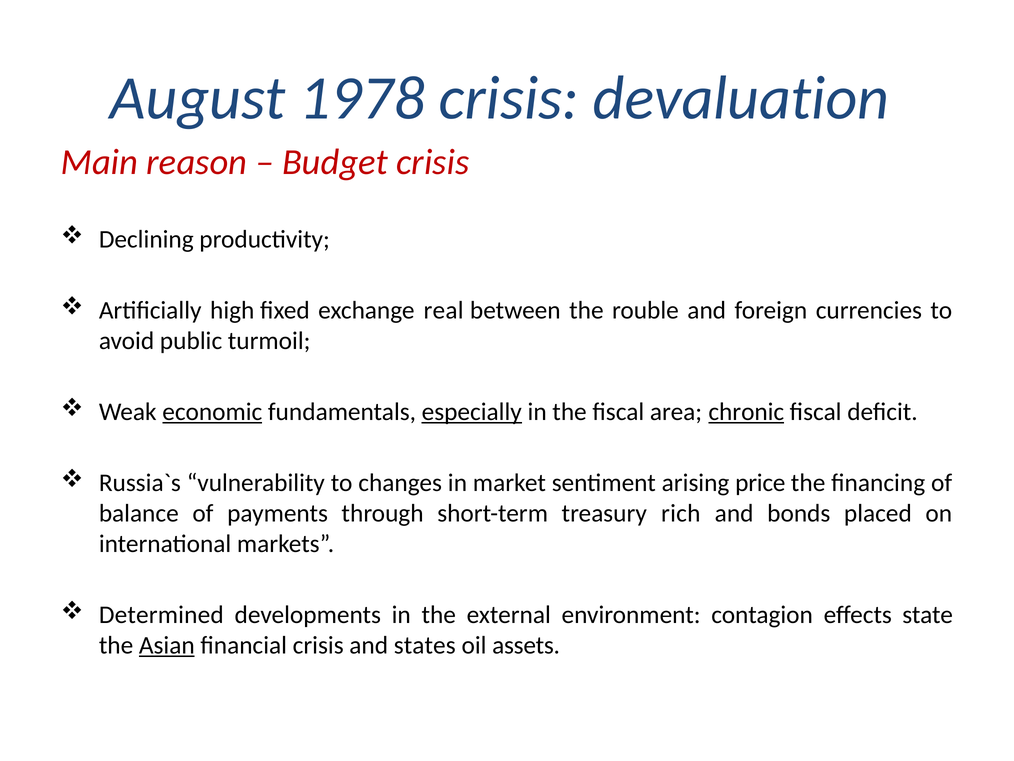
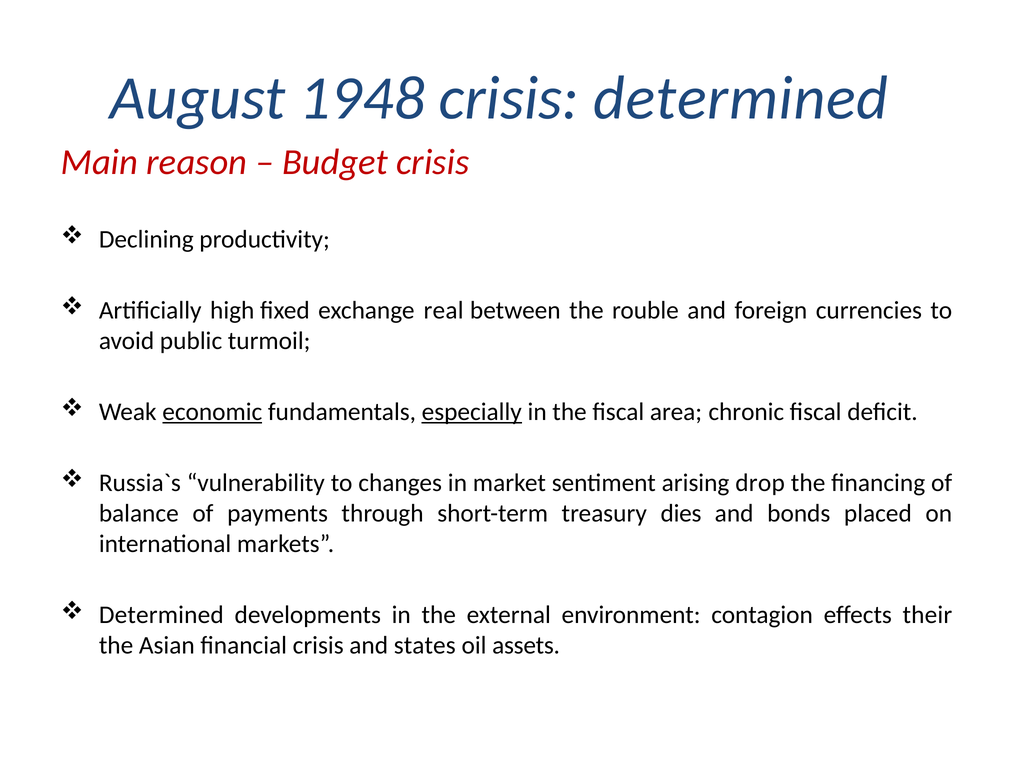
1978: 1978 -> 1948
crisis devaluation: devaluation -> determined
chronic underline: present -> none
price: price -> drop
rich: rich -> dies
state: state -> their
Asian underline: present -> none
